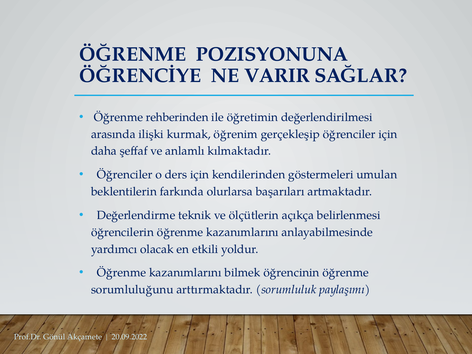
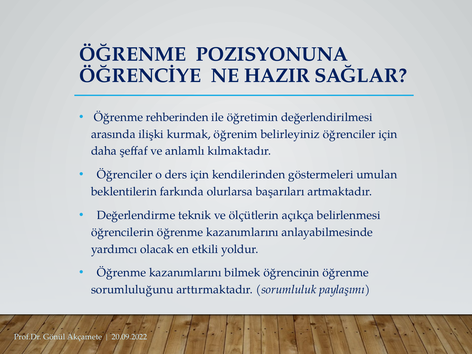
VARIR: VARIR -> HAZIR
gerçekleşip: gerçekleşip -> belirleyiniz
